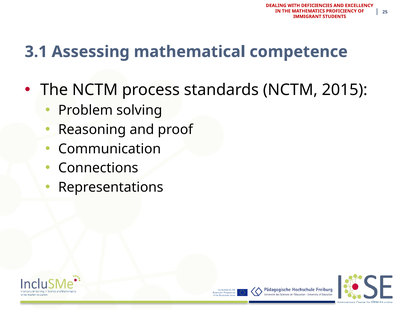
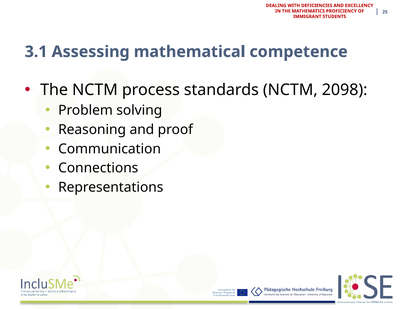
2015: 2015 -> 2098
